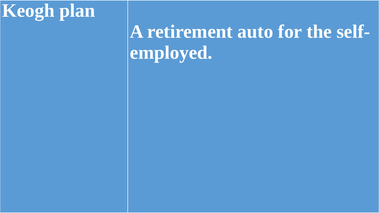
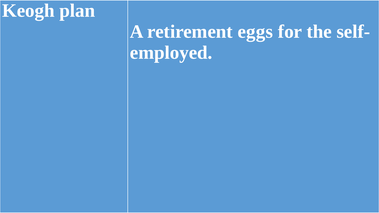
auto: auto -> eggs
